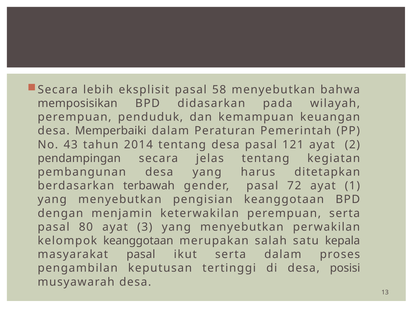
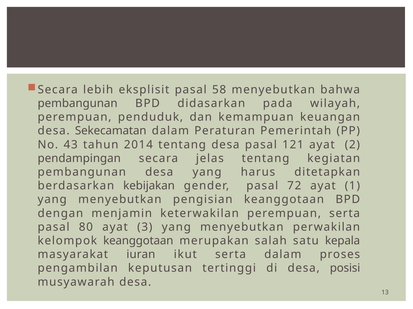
memposisikan at (78, 104): memposisikan -> pembangunan
Memperbaiki: Memperbaiki -> Sekecamatan
terbawah: terbawah -> kebijakan
masyarakat pasal: pasal -> iuran
